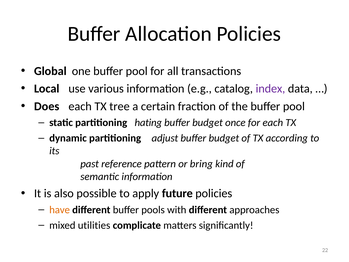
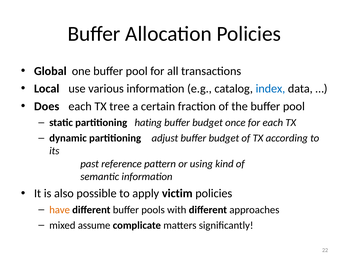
index colour: purple -> blue
bring: bring -> using
future: future -> victim
utilities: utilities -> assume
